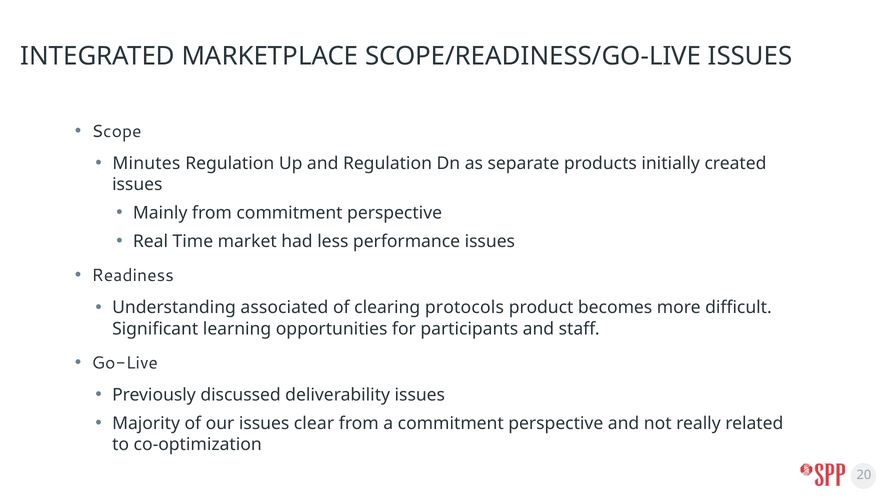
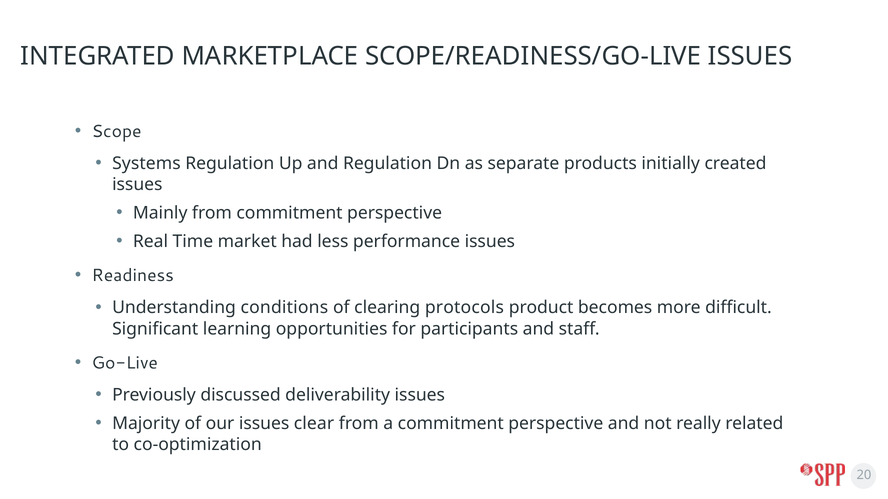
Minutes: Minutes -> Systems
associated: associated -> conditions
